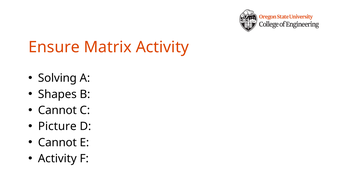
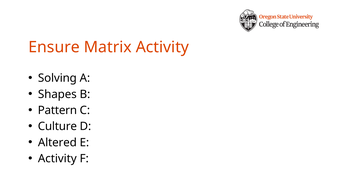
Cannot at (57, 110): Cannot -> Pattern
Picture: Picture -> Culture
Cannot at (57, 142): Cannot -> Altered
